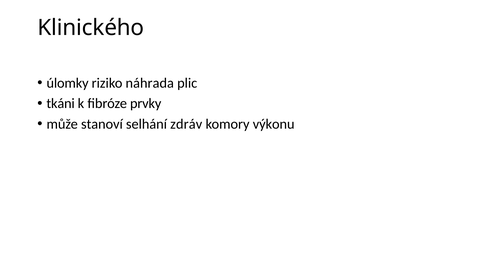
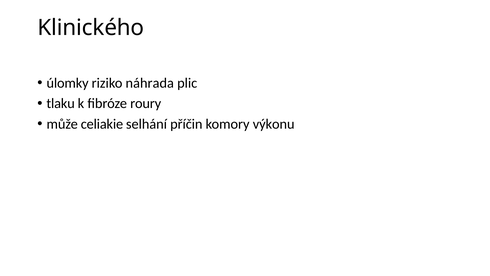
tkáni: tkáni -> tlaku
prvky: prvky -> roury
stanoví: stanoví -> celiakie
zdráv: zdráv -> příčin
